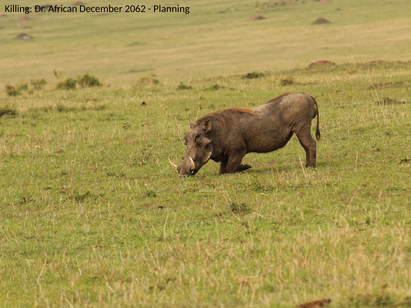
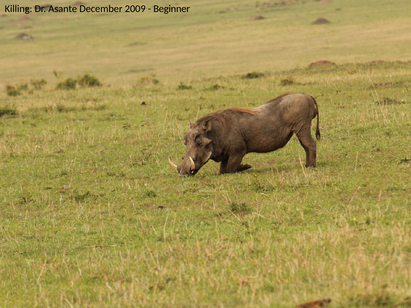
African: African -> Asante
2062: 2062 -> 2009
Planning: Planning -> Beginner
